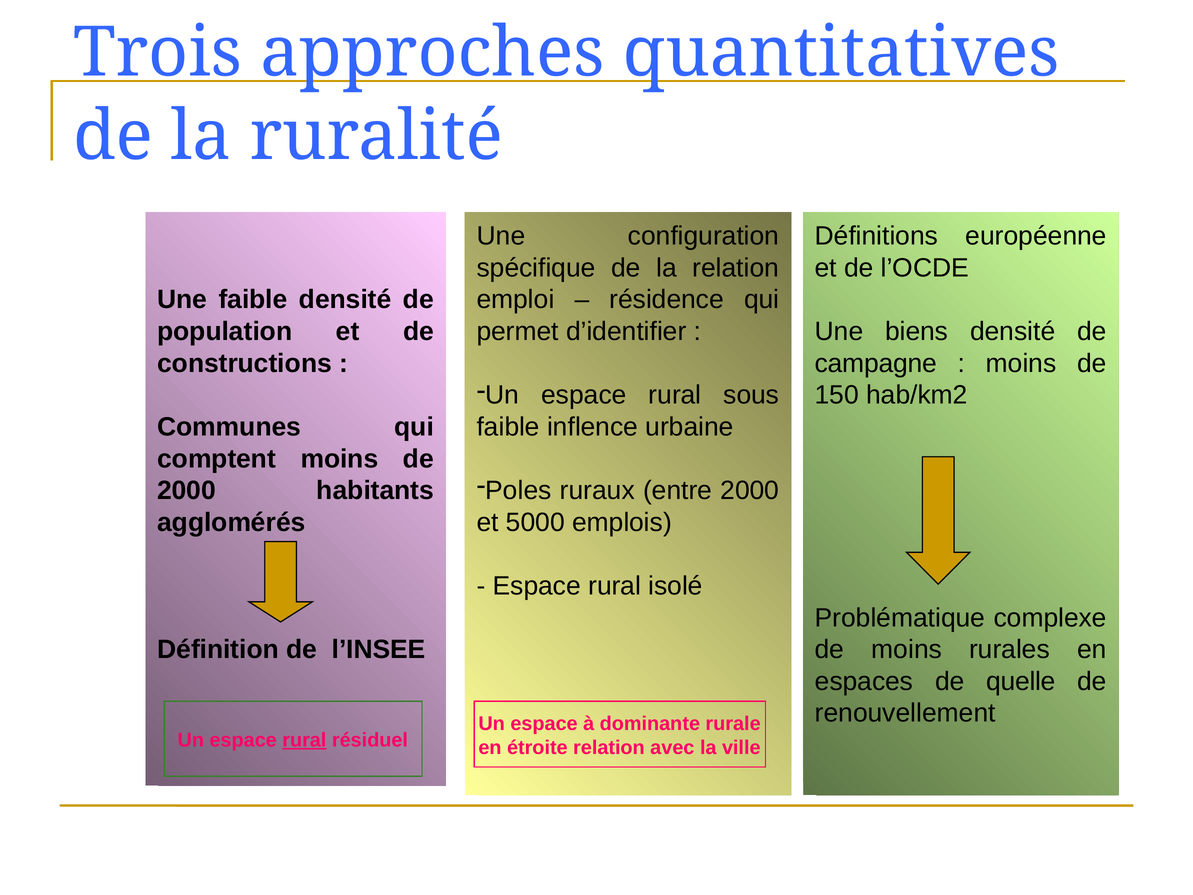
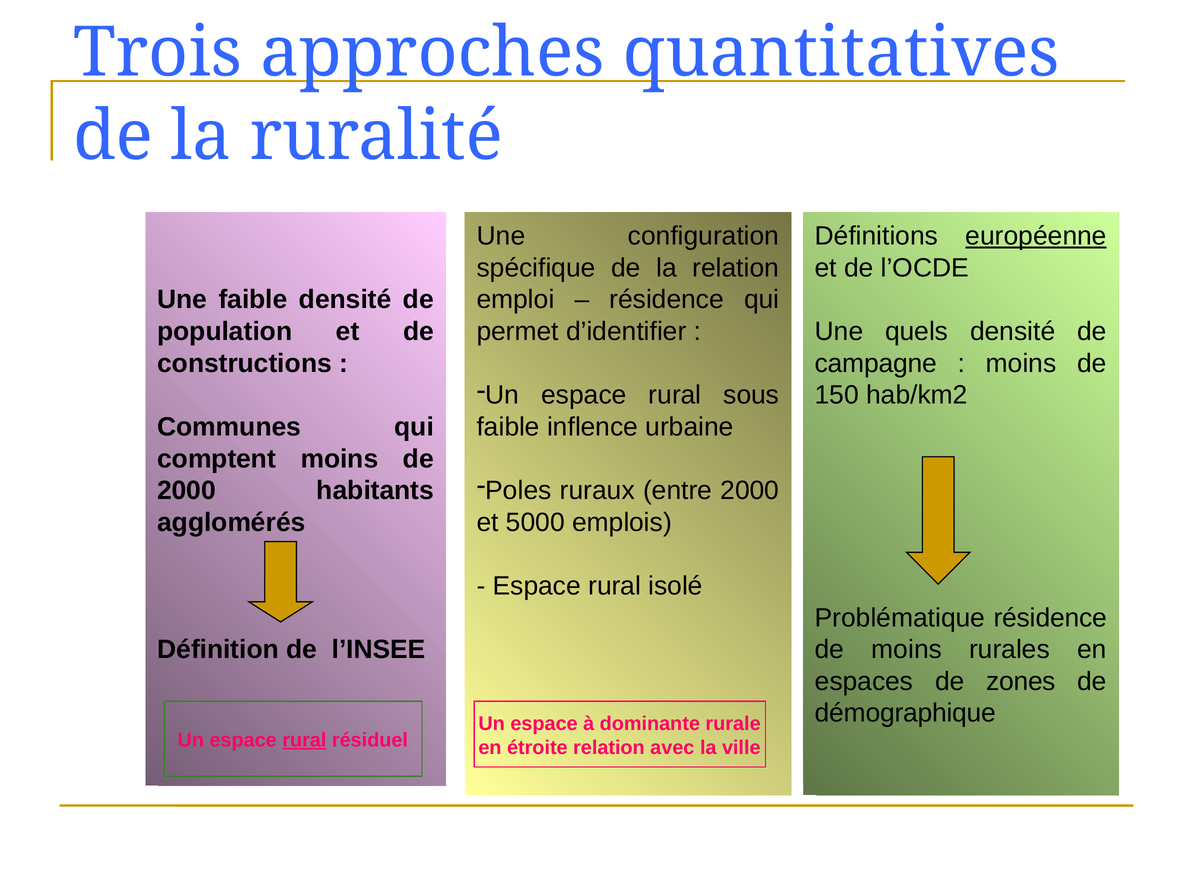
européenne underline: none -> present
biens: biens -> quels
Problématique complexe: complexe -> résidence
quelle: quelle -> zones
renouvellement: renouvellement -> démographique
